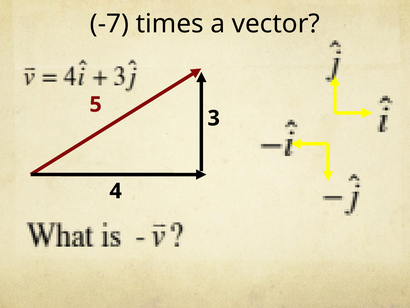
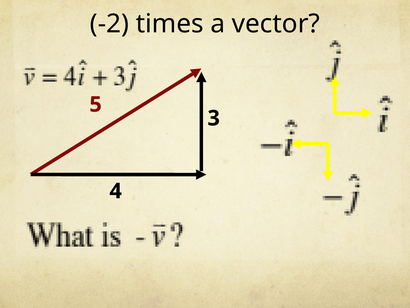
-7: -7 -> -2
